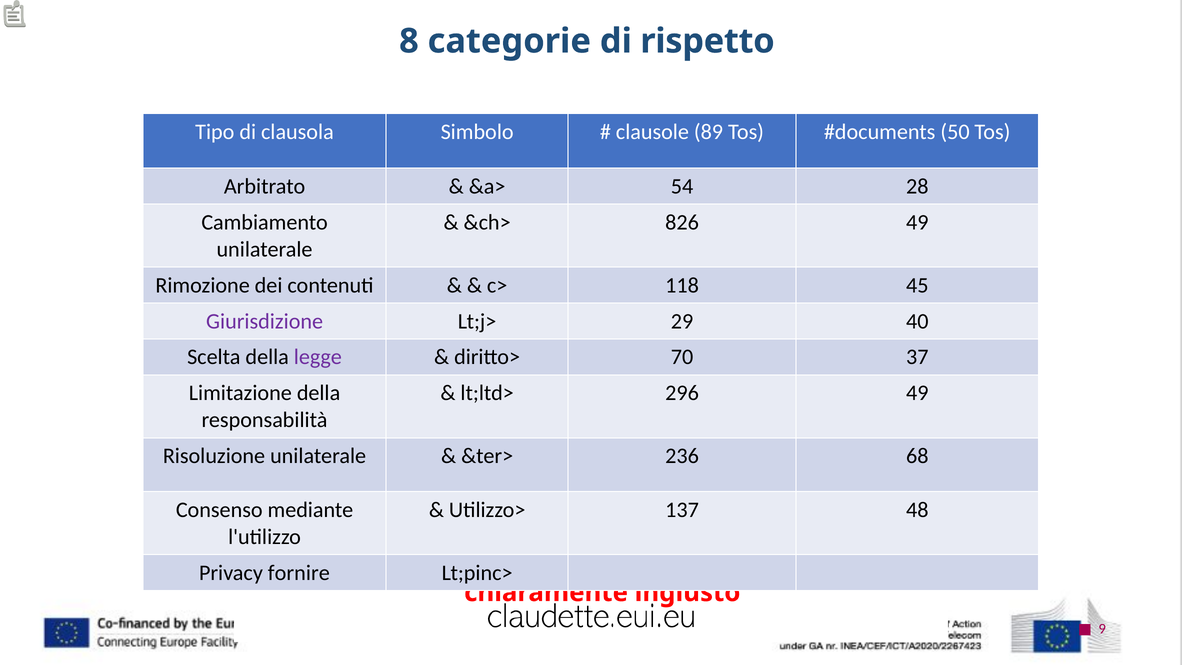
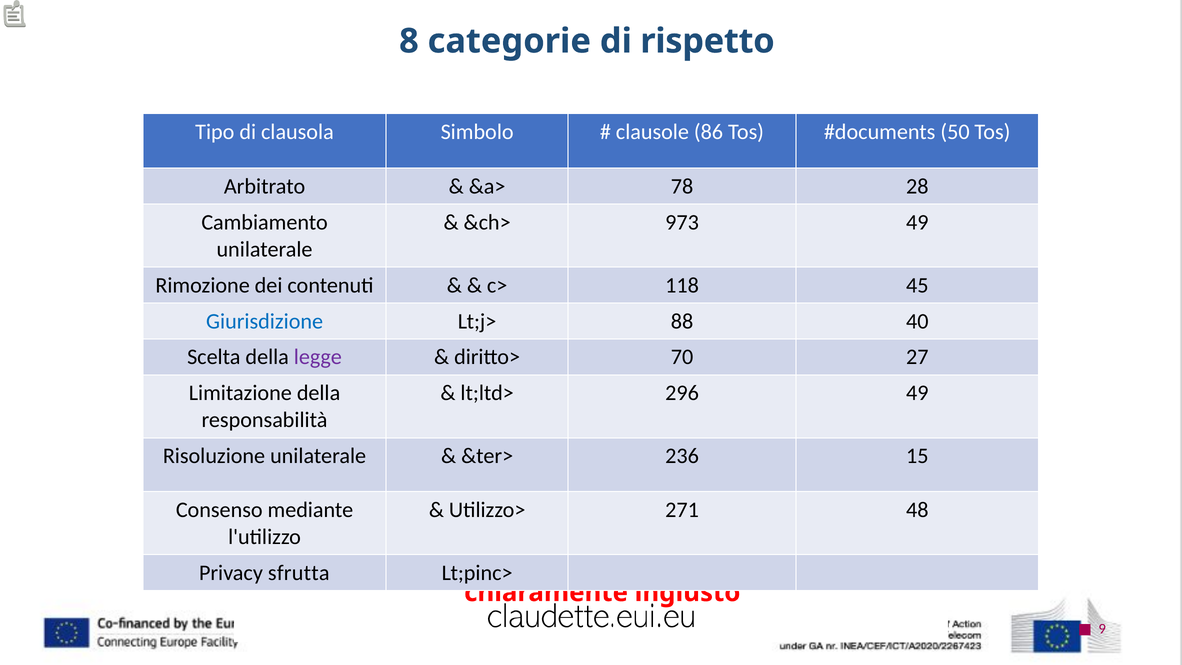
89: 89 -> 86
54: 54 -> 78
826: 826 -> 973
Giurisdizione colour: purple -> blue
29: 29 -> 88
37: 37 -> 27
68: 68 -> 15
137: 137 -> 271
fornire: fornire -> sfrutta
